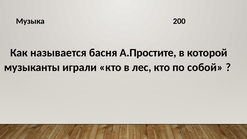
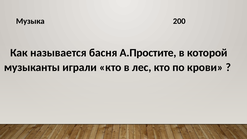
собой: собой -> крови
